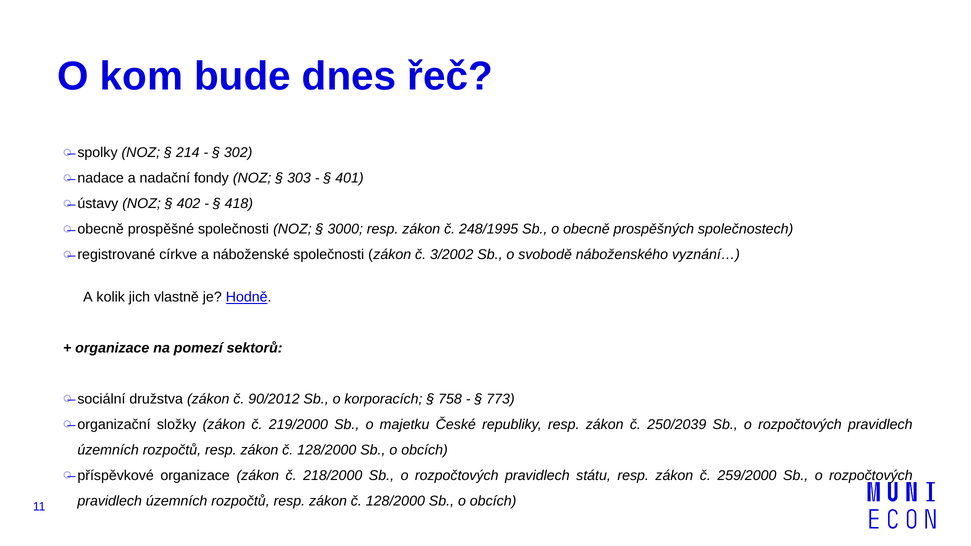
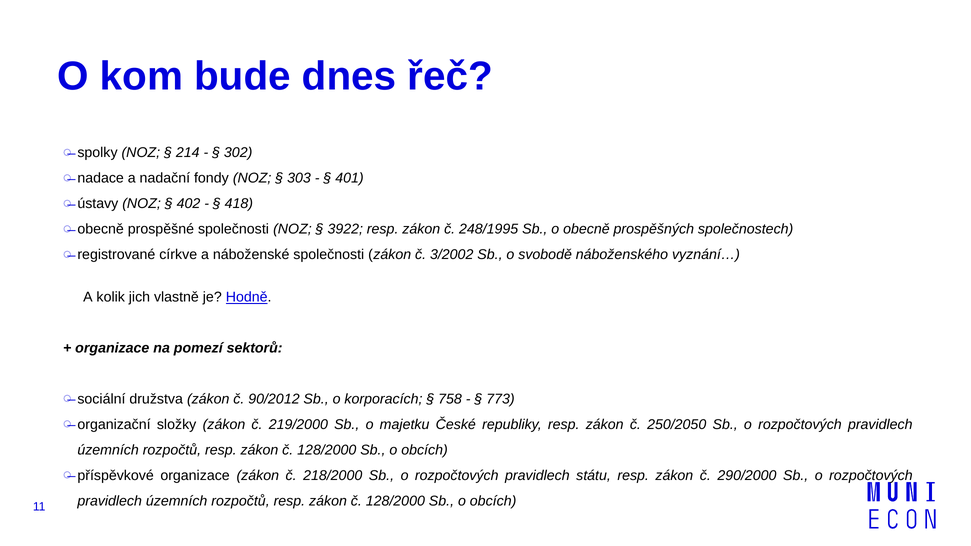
3000: 3000 -> 3922
250/2039: 250/2039 -> 250/2050
259/2000: 259/2000 -> 290/2000
